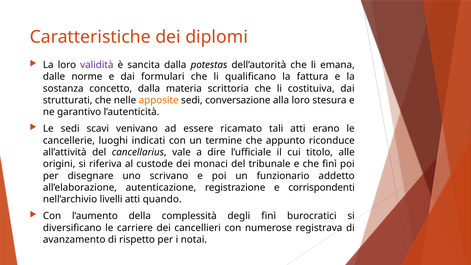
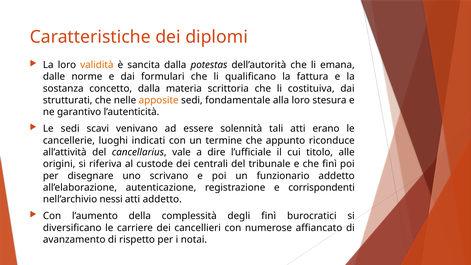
validità colour: purple -> orange
conversazione: conversazione -> fondamentale
ricamato: ricamato -> solennità
monaci: monaci -> centrali
livelli: livelli -> nessi
atti quando: quando -> addetto
registrava: registrava -> affiancato
